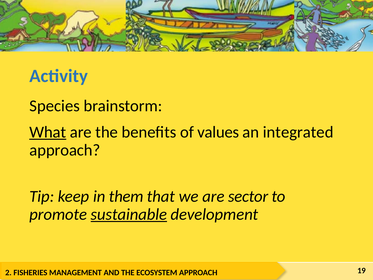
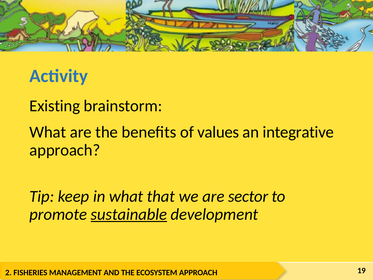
Species: Species -> Existing
What at (48, 132) underline: present -> none
integrated: integrated -> integrative
in them: them -> what
